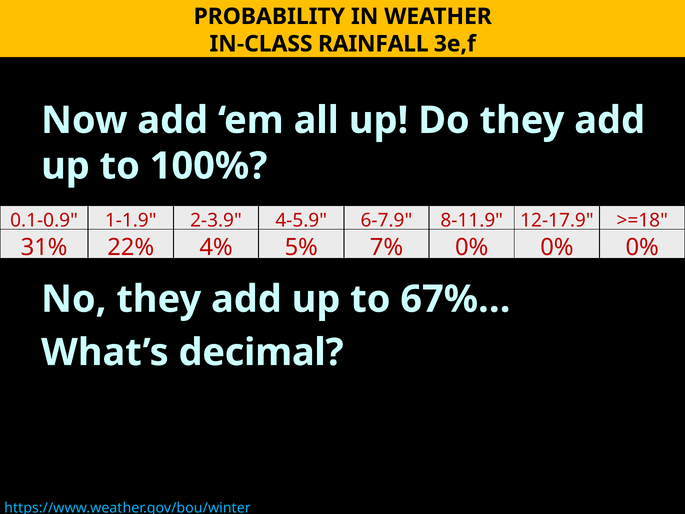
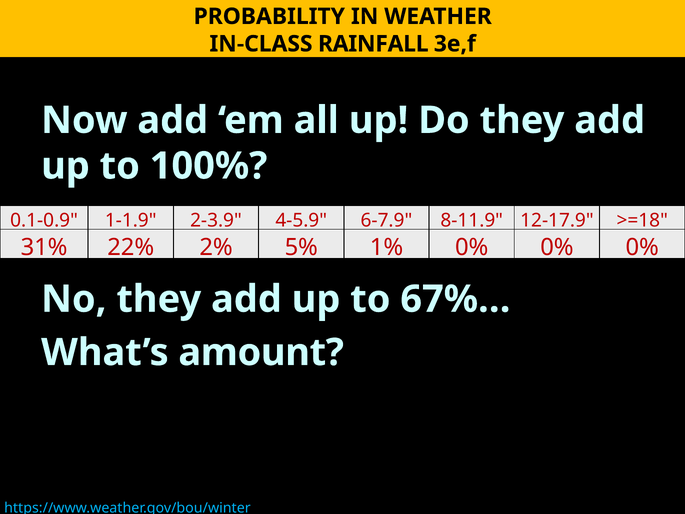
4%: 4% -> 2%
7%: 7% -> 1%
decimal: decimal -> amount
